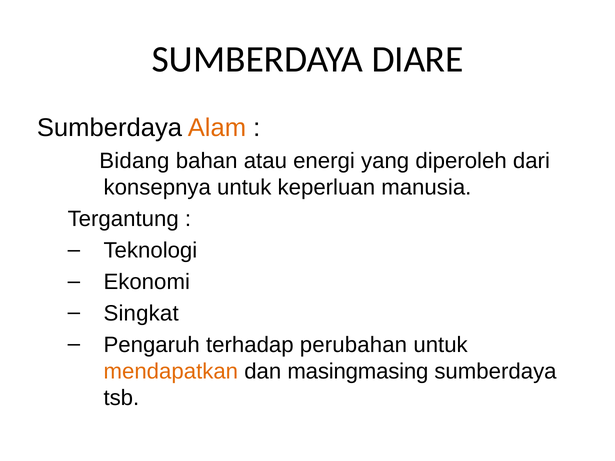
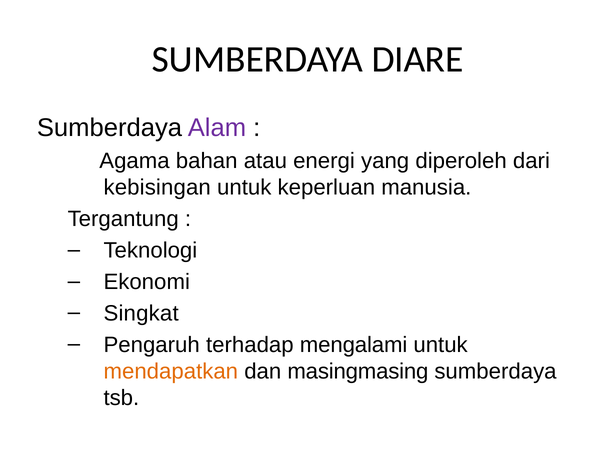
Alam colour: orange -> purple
Bidang: Bidang -> Agama
konsepnya: konsepnya -> kebisingan
perubahan: perubahan -> mengalami
